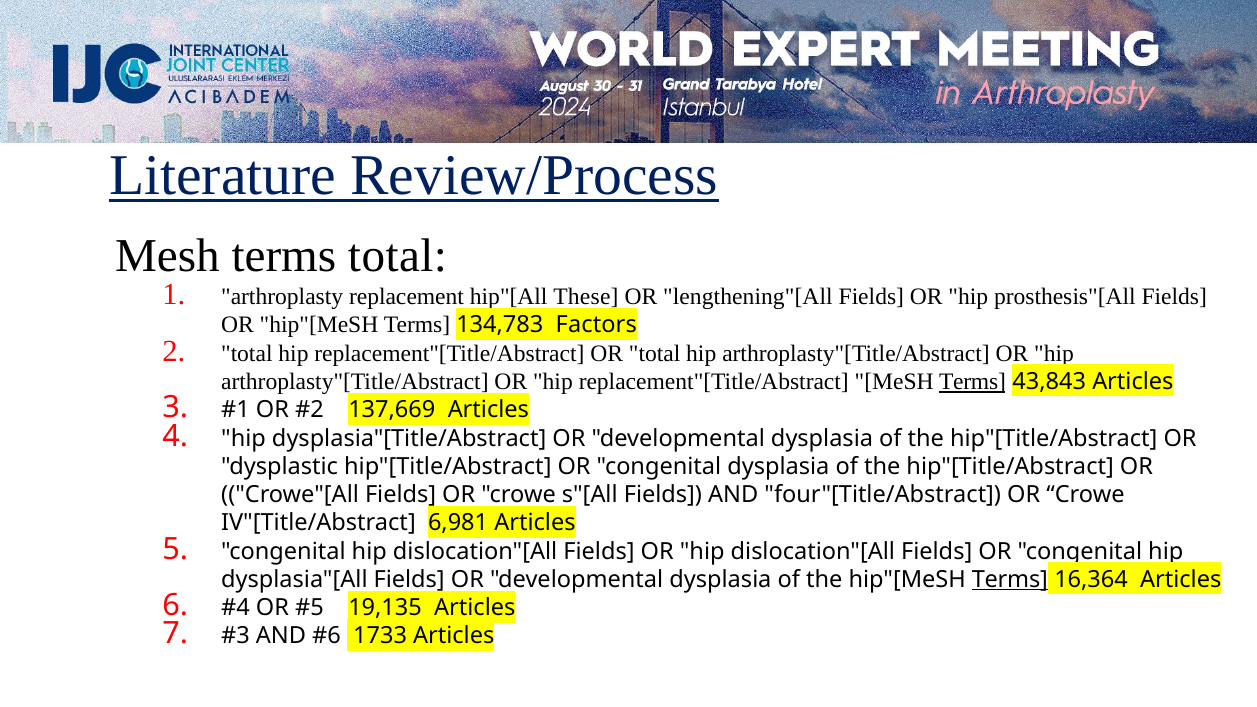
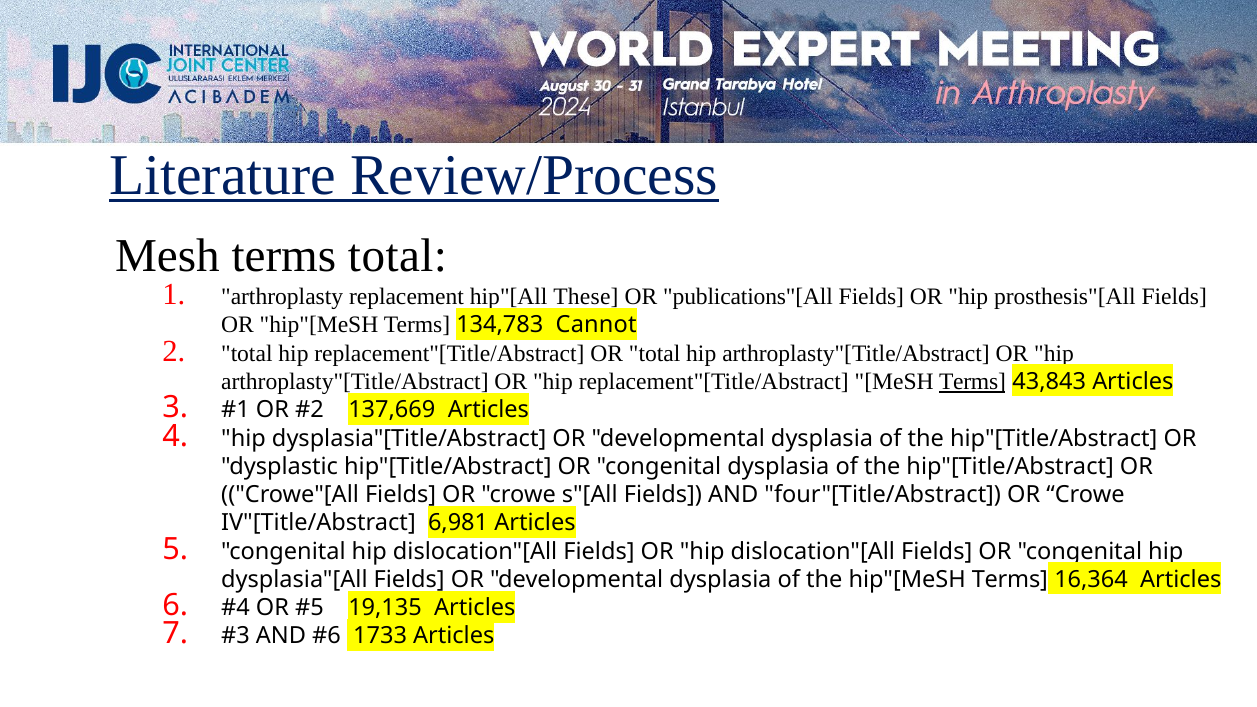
lengthening"[All: lengthening"[All -> publications"[All
Factors: Factors -> Cannot
Terms at (1010, 580) underline: present -> none
